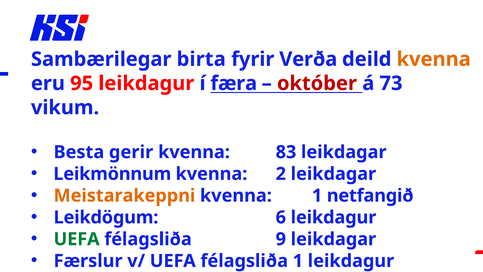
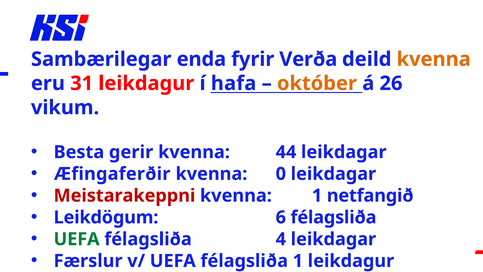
birta: birta -> enda
95: 95 -> 31
færa: færa -> hafa
október colour: red -> orange
73: 73 -> 26
83: 83 -> 44
Leikmönnum: Leikmönnum -> Æfingaferðir
2: 2 -> 0
Meistarakeppni colour: orange -> red
6 leikdagur: leikdagur -> félagsliða
9: 9 -> 4
